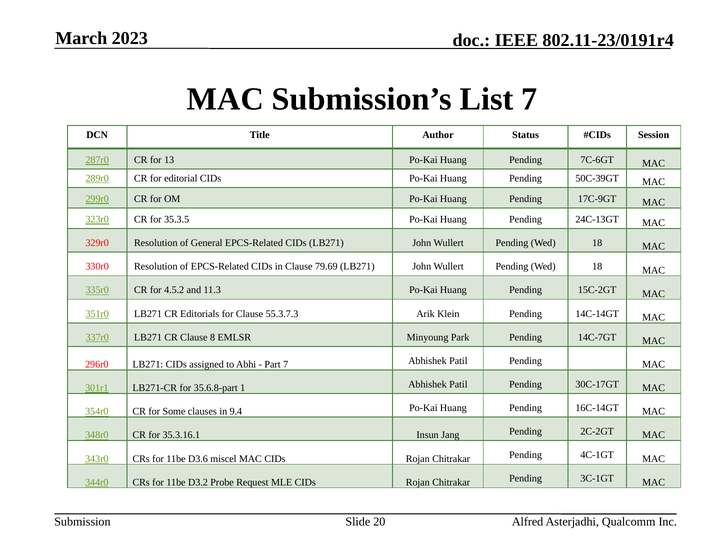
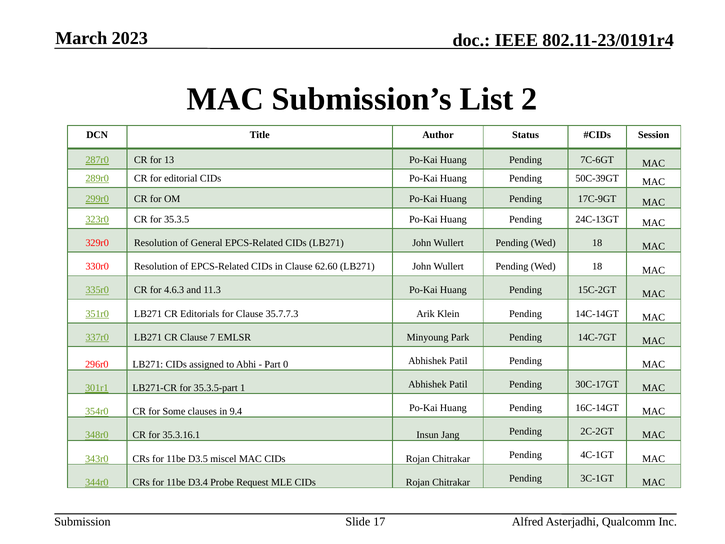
List 7: 7 -> 2
79.69: 79.69 -> 62.60
4.5.2: 4.5.2 -> 4.6.3
55.3.7.3: 55.3.7.3 -> 35.7.7.3
8: 8 -> 7
Part 7: 7 -> 0
35.6.8-part: 35.6.8-part -> 35.3.5-part
D3.6: D3.6 -> D3.5
D3.2: D3.2 -> D3.4
20: 20 -> 17
